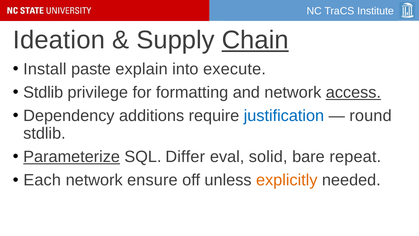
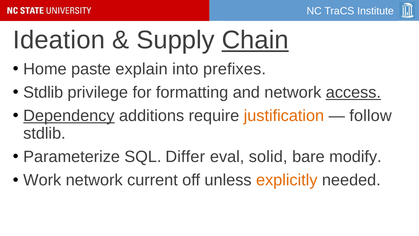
Install: Install -> Home
execute: execute -> prefixes
Dependency underline: none -> present
justification colour: blue -> orange
round: round -> follow
Parameterize underline: present -> none
repeat: repeat -> modify
Each: Each -> Work
ensure: ensure -> current
